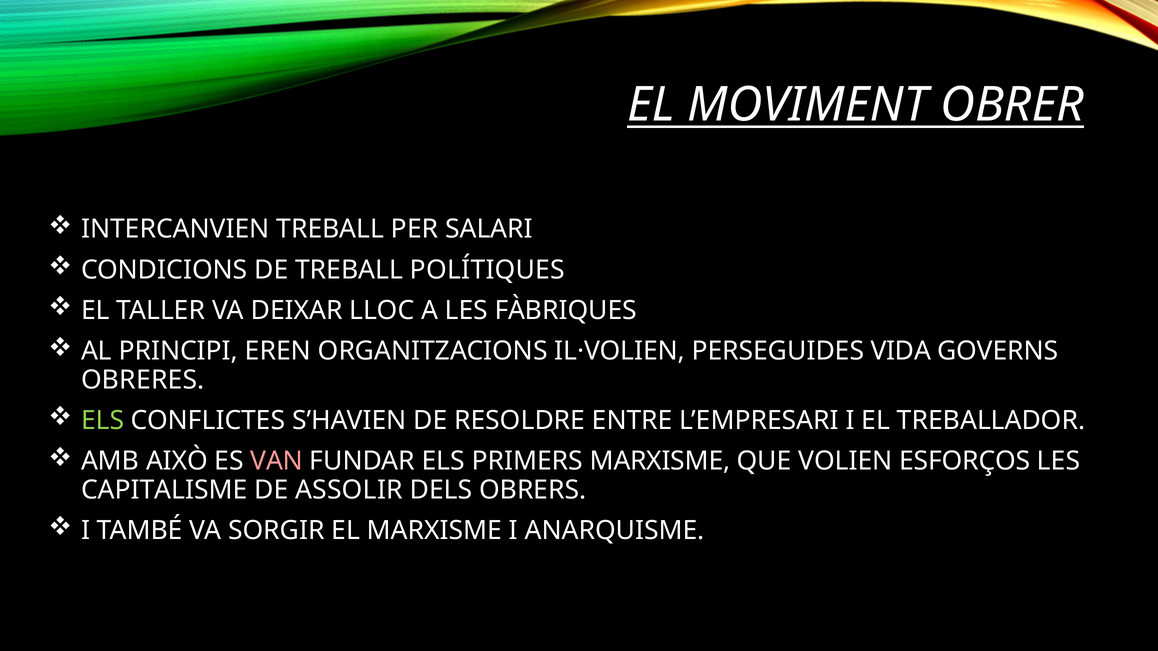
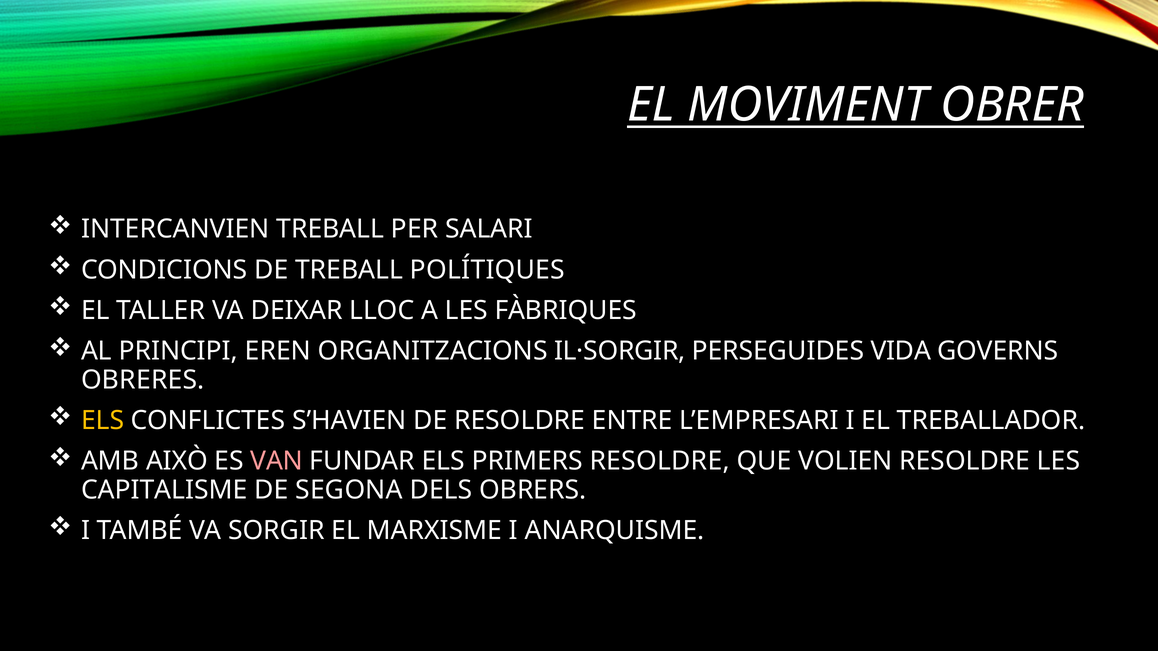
IL·VOLIEN: IL·VOLIEN -> IL·SORGIR
ELS at (103, 421) colour: light green -> yellow
PRIMERS MARXISME: MARXISME -> RESOLDRE
VOLIEN ESFORÇOS: ESFORÇOS -> RESOLDRE
ASSOLIR: ASSOLIR -> SEGONA
